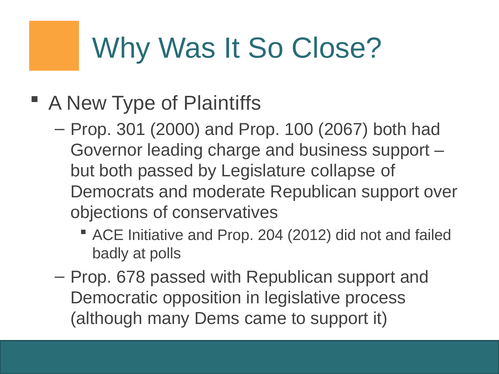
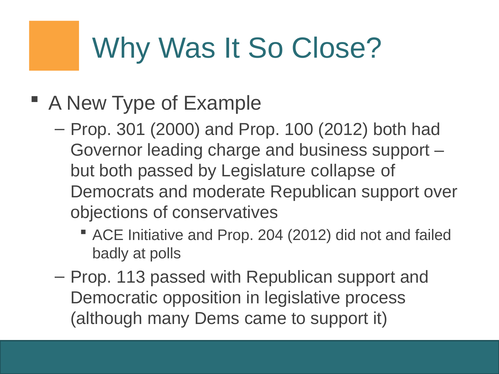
Plaintiffs: Plaintiffs -> Example
100 2067: 2067 -> 2012
678: 678 -> 113
